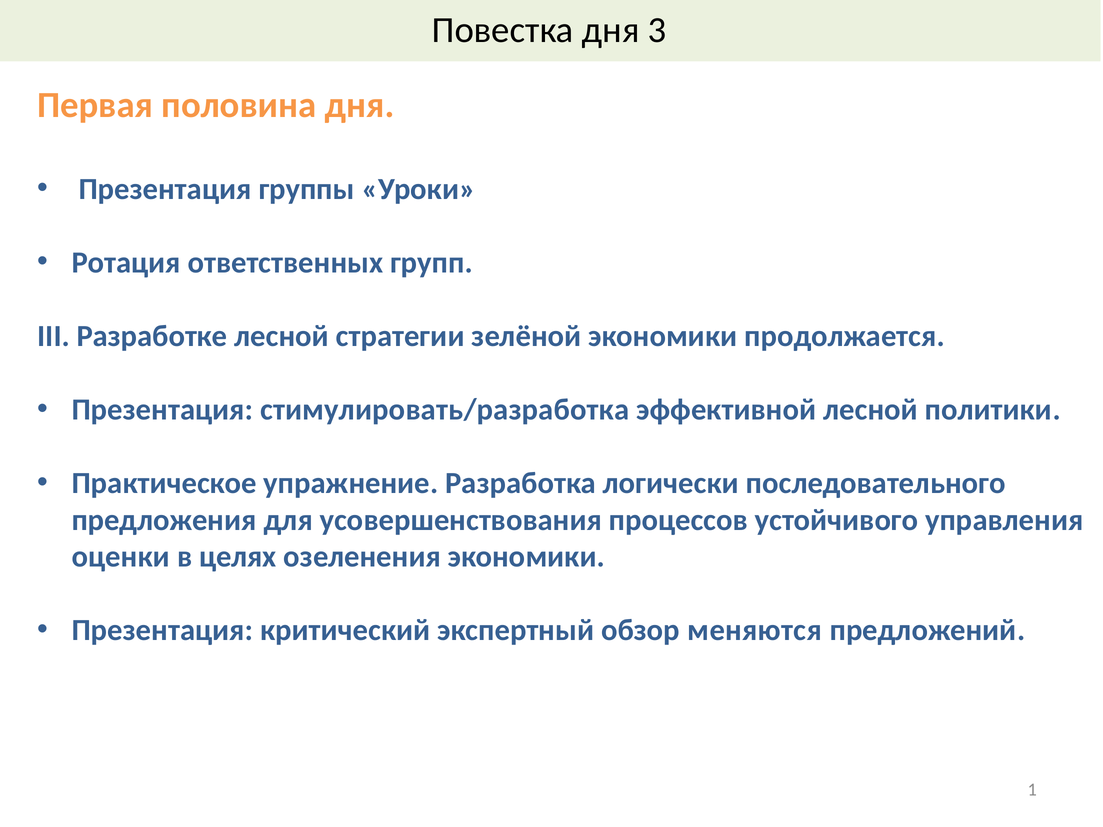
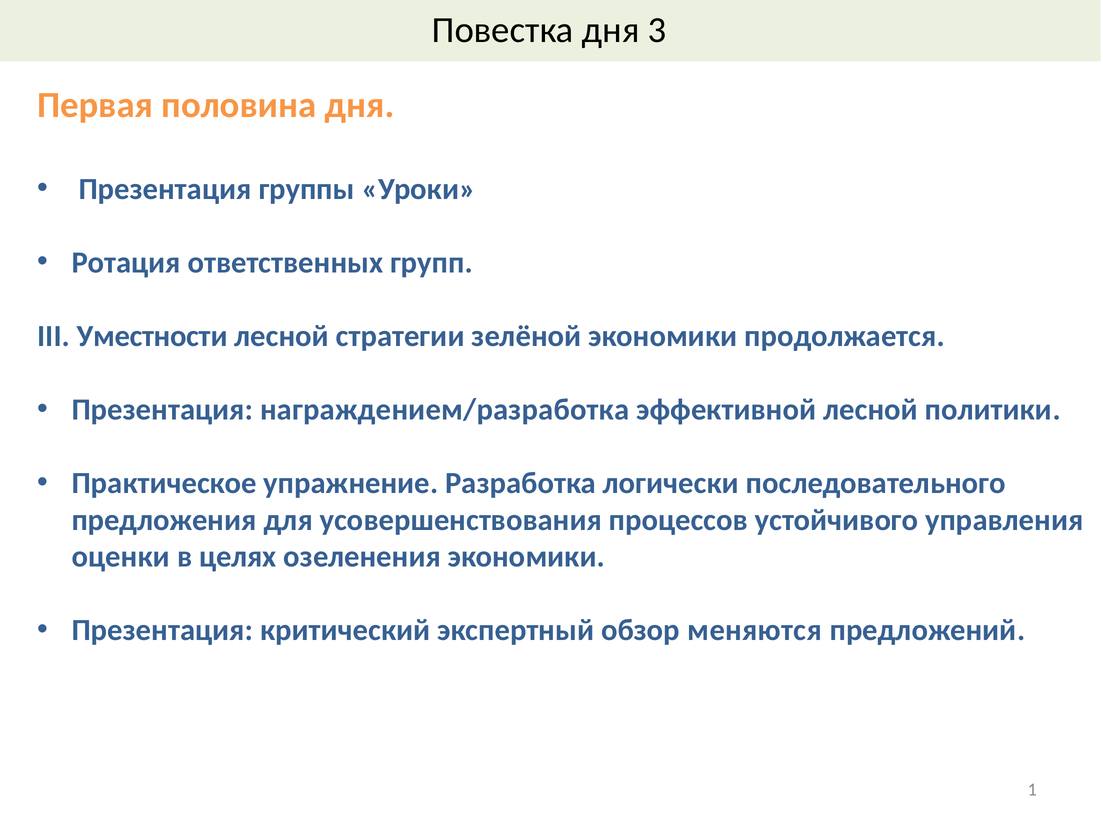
Разработке: Разработке -> Уместности
стимулировать/разработка: стимулировать/разработка -> награждением/разработка
